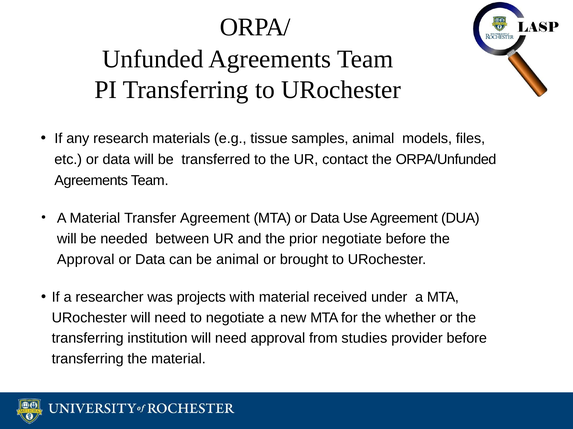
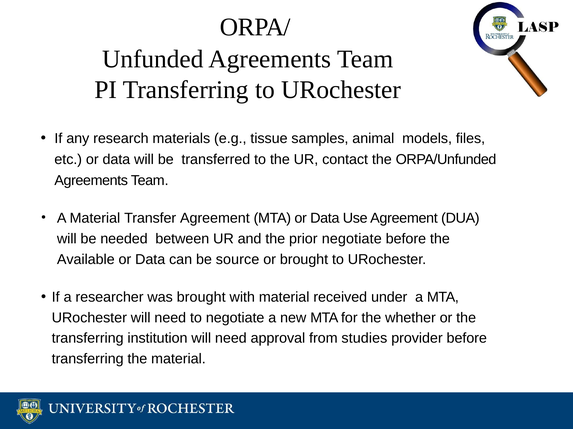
Approval at (86, 260): Approval -> Available
be animal: animal -> source
was projects: projects -> brought
